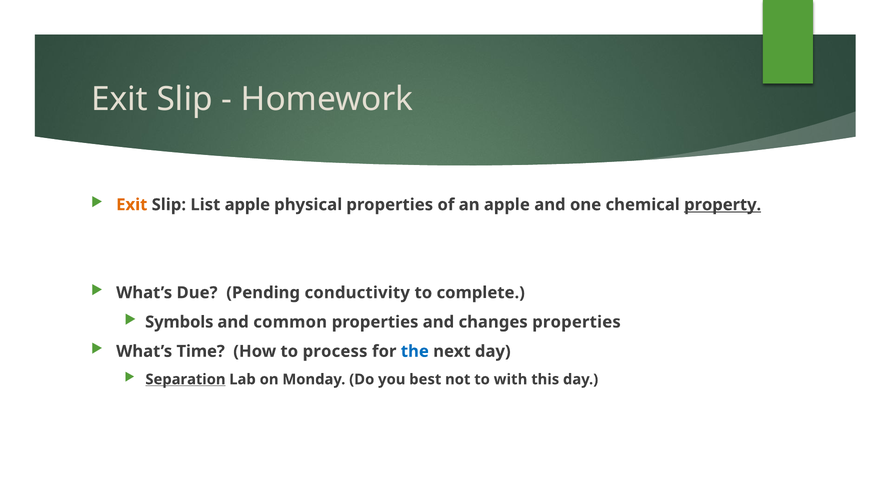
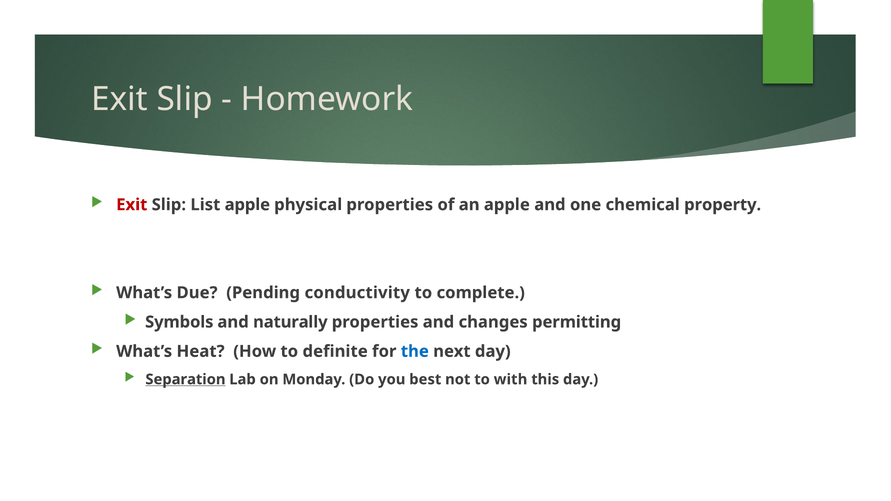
Exit at (132, 205) colour: orange -> red
property underline: present -> none
common: common -> naturally
changes properties: properties -> permitting
Time: Time -> Heat
process: process -> definite
